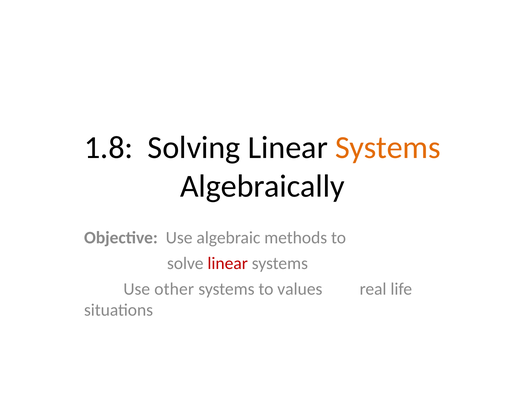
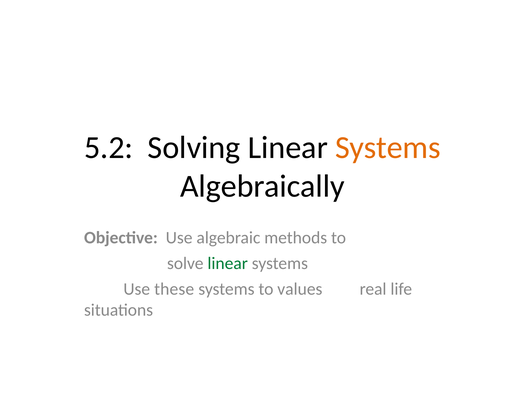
1.8: 1.8 -> 5.2
linear at (228, 263) colour: red -> green
other: other -> these
